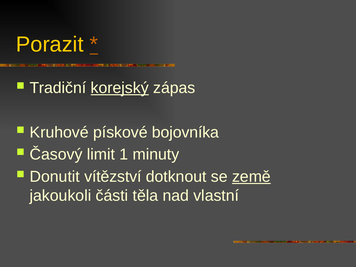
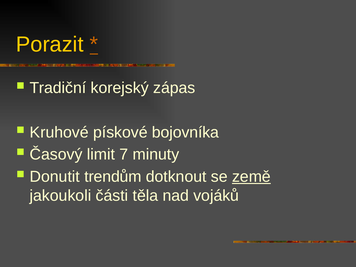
korejský underline: present -> none
1: 1 -> 7
vítězství: vítězství -> trendům
vlastní: vlastní -> vojáků
